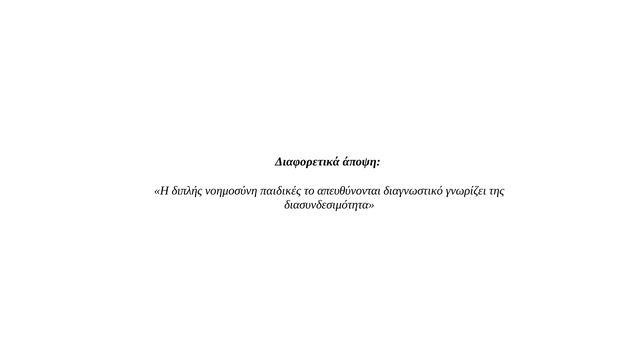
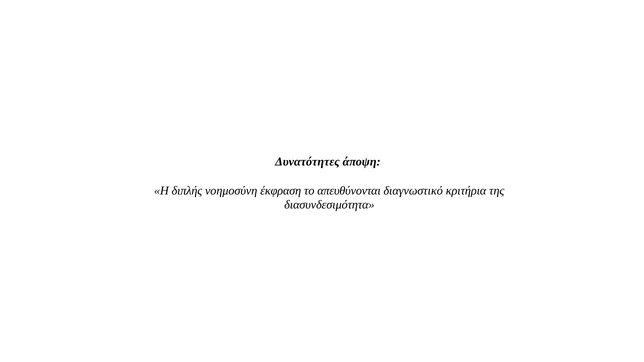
Διαφορετικά: Διαφορετικά -> Δυνατότητες
παιδικές: παιδικές -> έκφραση
γνωρίζει: γνωρίζει -> κριτήρια
